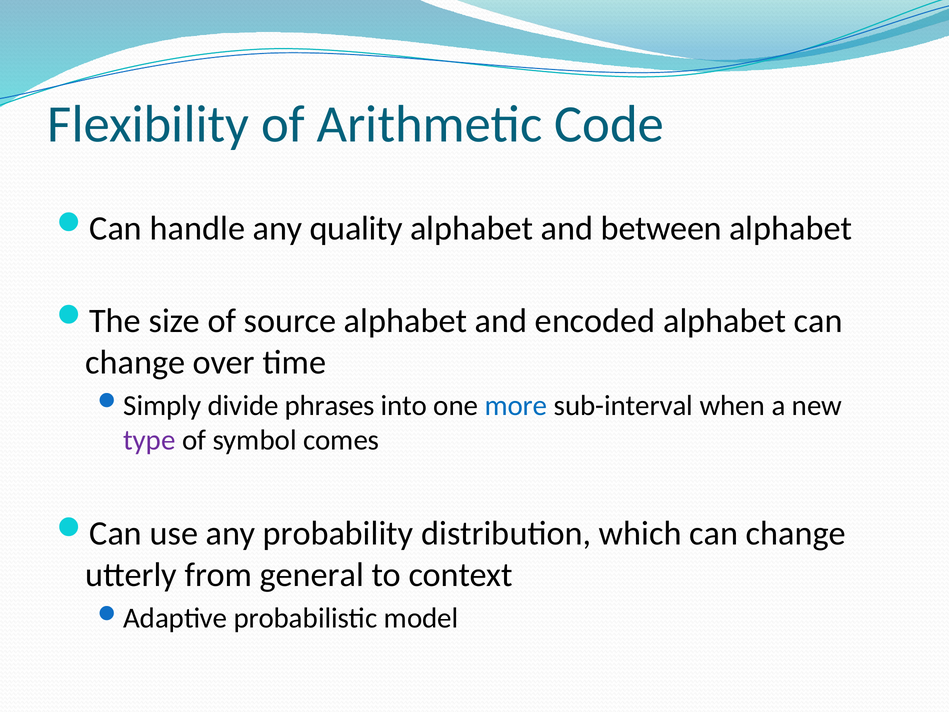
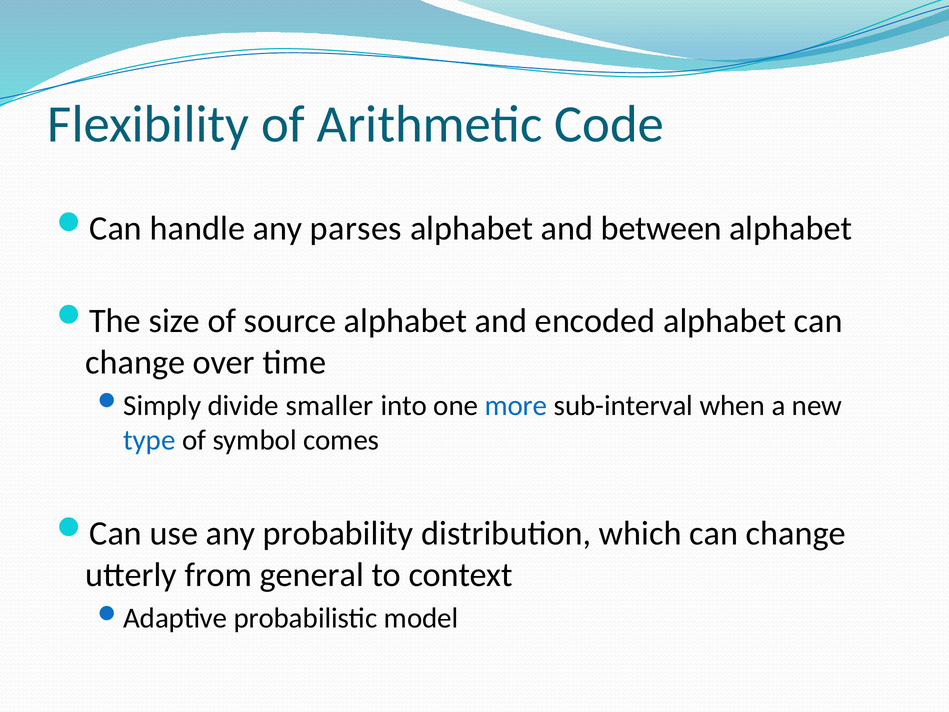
quality: quality -> parses
phrases: phrases -> smaller
type colour: purple -> blue
